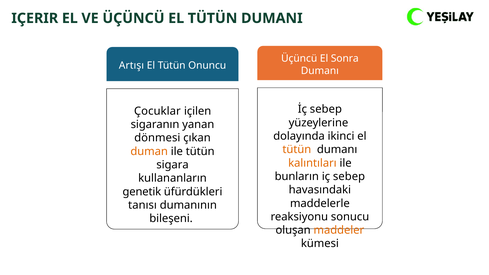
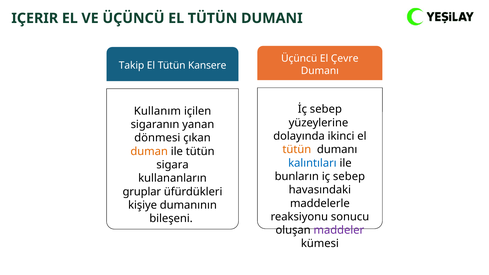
Sonra: Sonra -> Çevre
Artışı: Artışı -> Takip
Onuncu: Onuncu -> Kansere
Çocuklar: Çocuklar -> Kullanım
kalıntıları colour: orange -> blue
genetik: genetik -> gruplar
tanısı: tanısı -> kişiye
maddeler colour: orange -> purple
